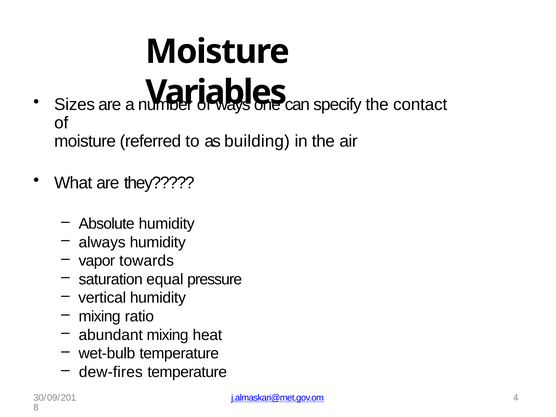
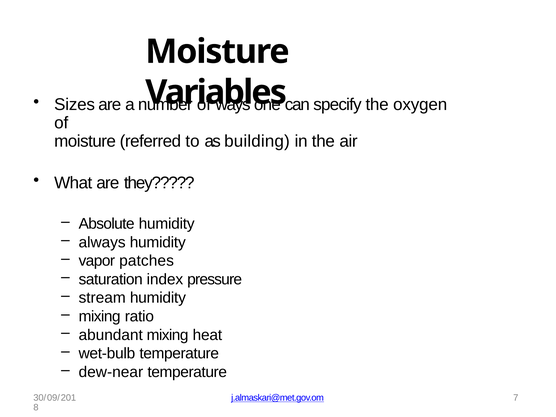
contact: contact -> oxygen
towards: towards -> patches
equal: equal -> index
vertical: vertical -> stream
dew-fires: dew-fires -> dew-near
4: 4 -> 7
